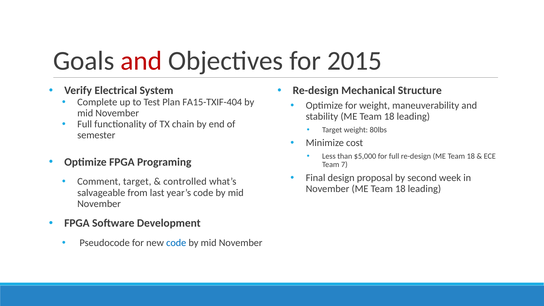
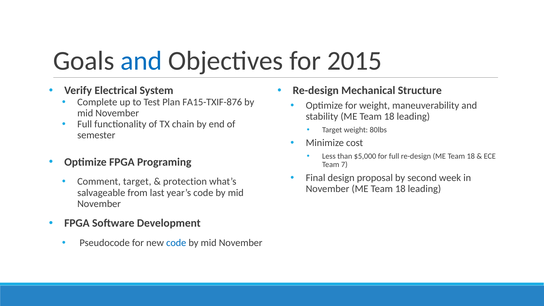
and at (141, 61) colour: red -> blue
FA15-TXIF-404: FA15-TXIF-404 -> FA15-TXIF-876
controlled: controlled -> protection
